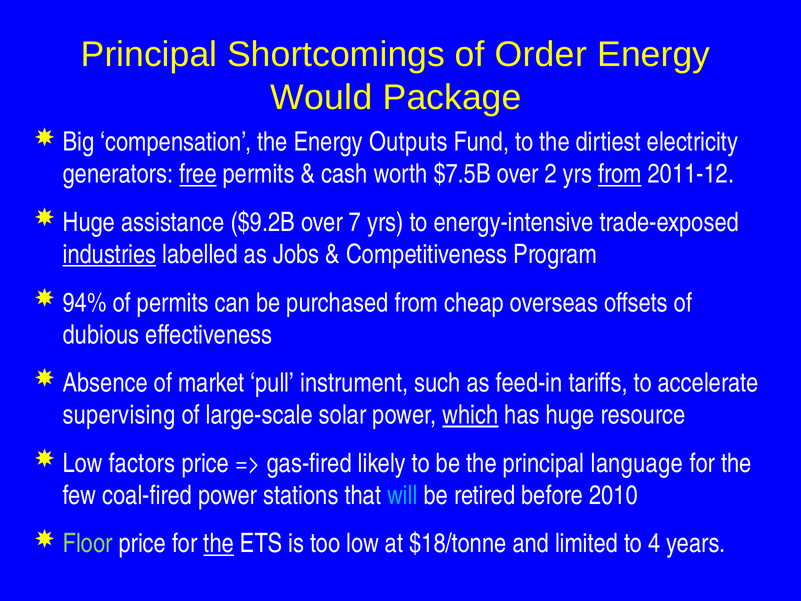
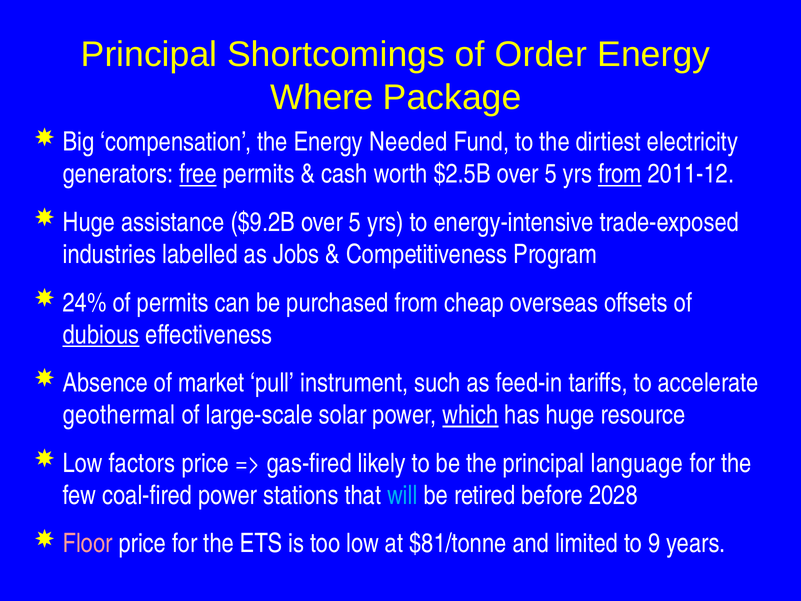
Would: Would -> Where
Outputs: Outputs -> Needed
$7.5B: $7.5B -> $2.5B
2 at (551, 174): 2 -> 5
$9.2B over 7: 7 -> 5
industries underline: present -> none
94%: 94% -> 24%
dubious underline: none -> present
supervising: supervising -> geothermal
2010: 2010 -> 2028
Floor colour: light green -> pink
the at (219, 543) underline: present -> none
$18/tonne: $18/tonne -> $81/tonne
4: 4 -> 9
